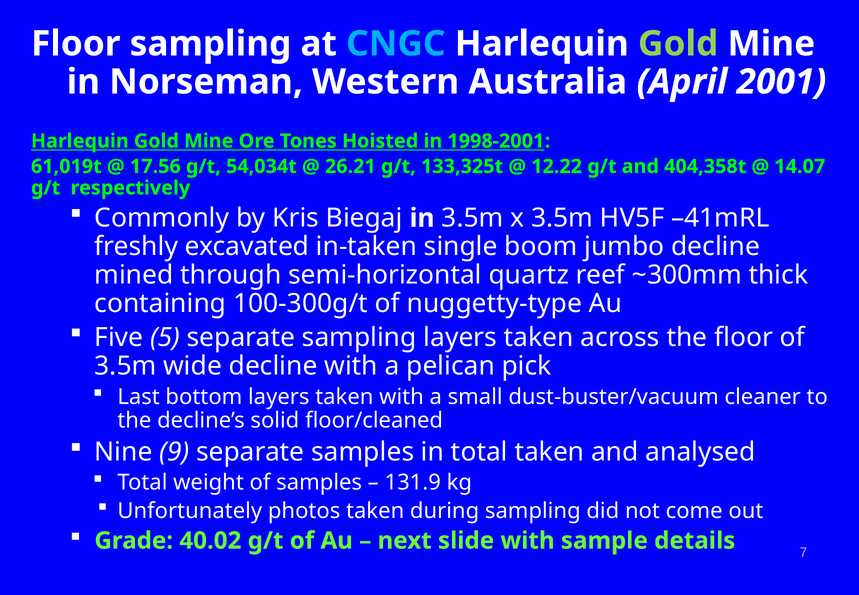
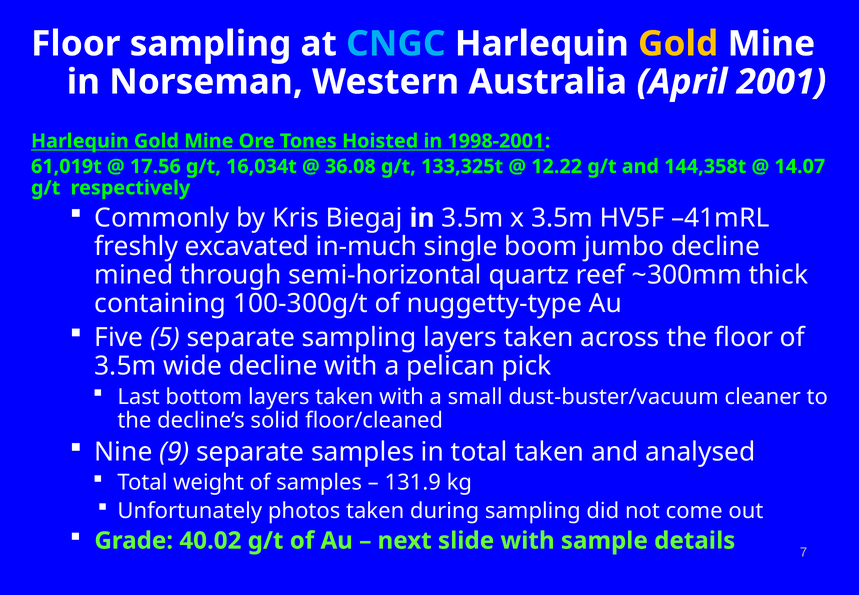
Gold at (678, 44) colour: light green -> yellow
54,034t: 54,034t -> 16,034t
26.21: 26.21 -> 36.08
404,358t: 404,358t -> 144,358t
in-taken: in-taken -> in-much
